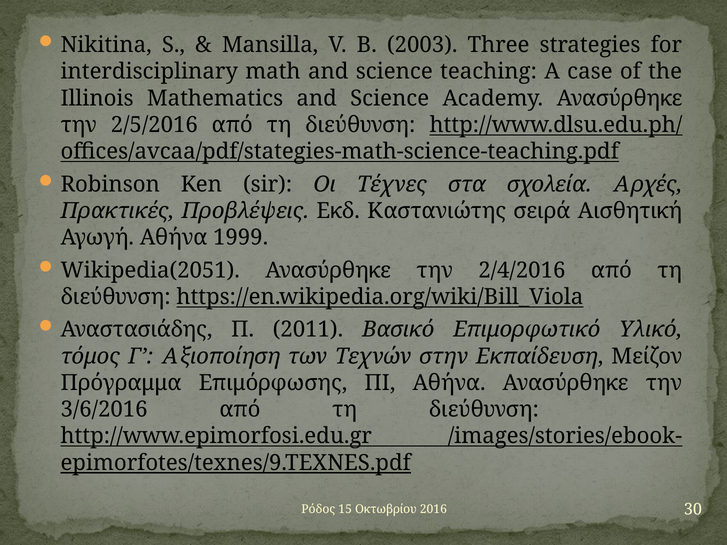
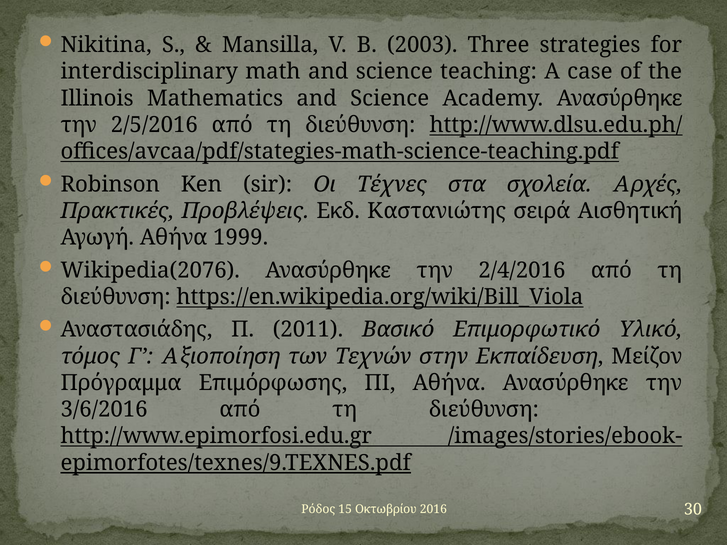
Wikipedia(2051: Wikipedia(2051 -> Wikipedia(2076
